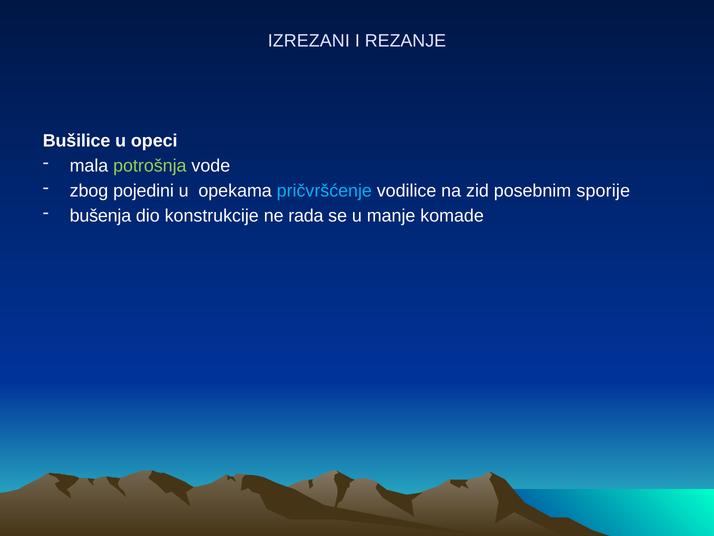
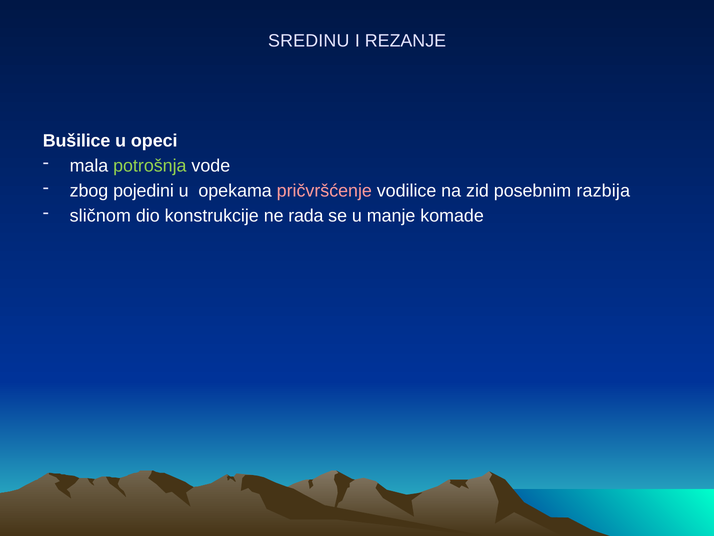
IZREZANI: IZREZANI -> SREDINU
pričvršćenje colour: light blue -> pink
sporije: sporije -> razbija
bušenja: bušenja -> sličnom
